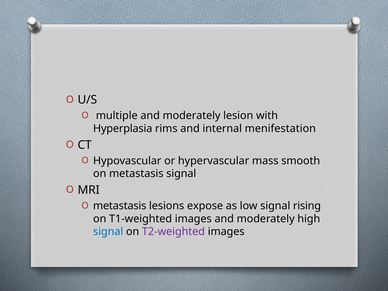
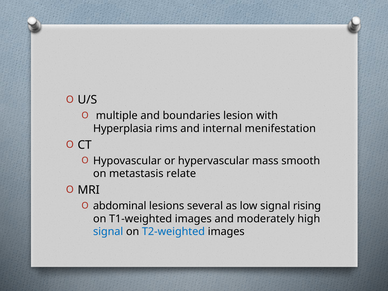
multiple and moderately: moderately -> boundaries
metastasis signal: signal -> relate
metastasis at (120, 206): metastasis -> abdominal
expose: expose -> several
T2-weighted colour: purple -> blue
